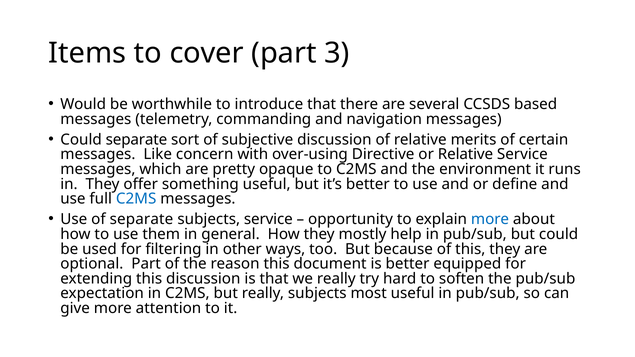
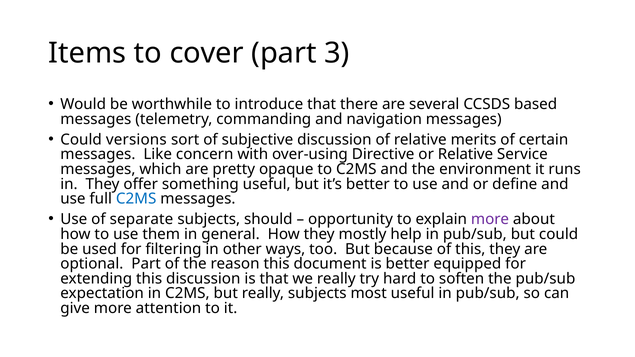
Could separate: separate -> versions
subjects service: service -> should
more at (490, 220) colour: blue -> purple
